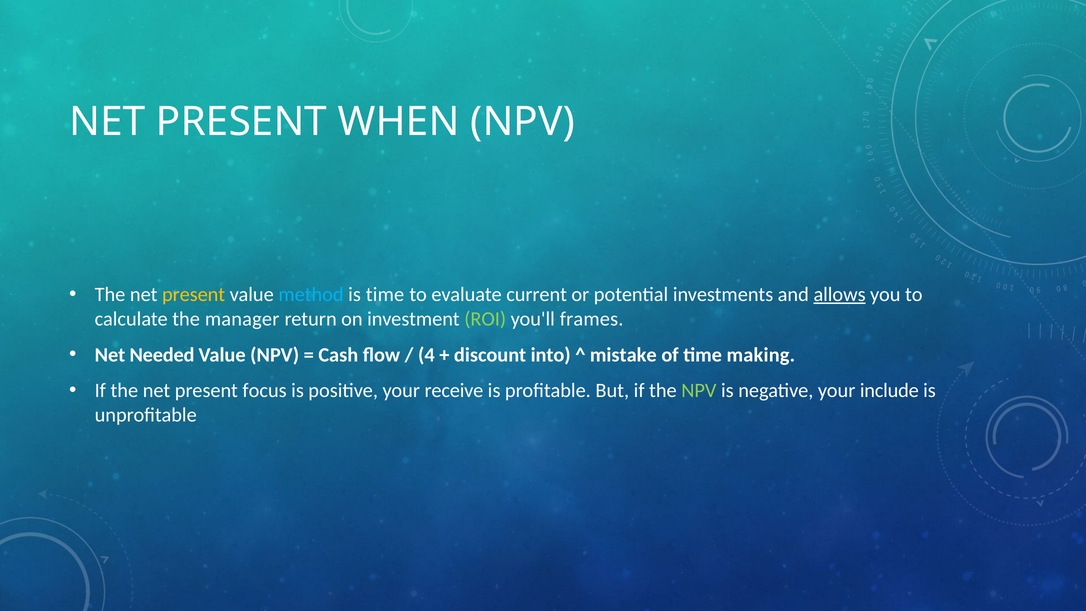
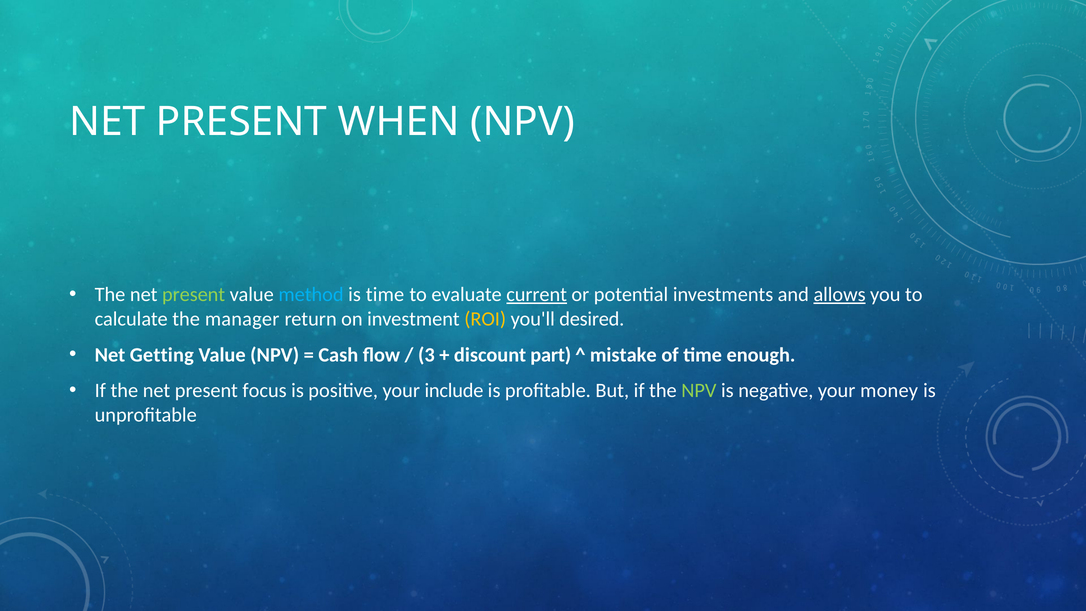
present at (194, 295) colour: yellow -> light green
current underline: none -> present
ROI colour: light green -> yellow
frames: frames -> desired
Needed: Needed -> Getting
4: 4 -> 3
into: into -> part
making: making -> enough
receive: receive -> include
include: include -> money
